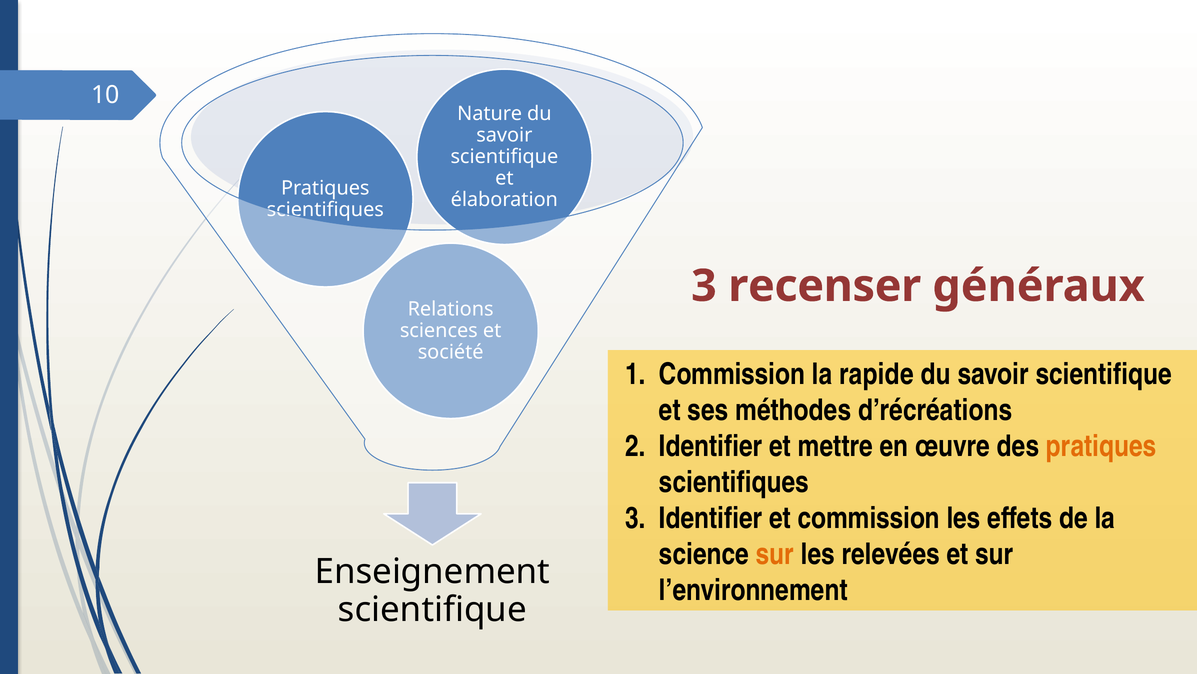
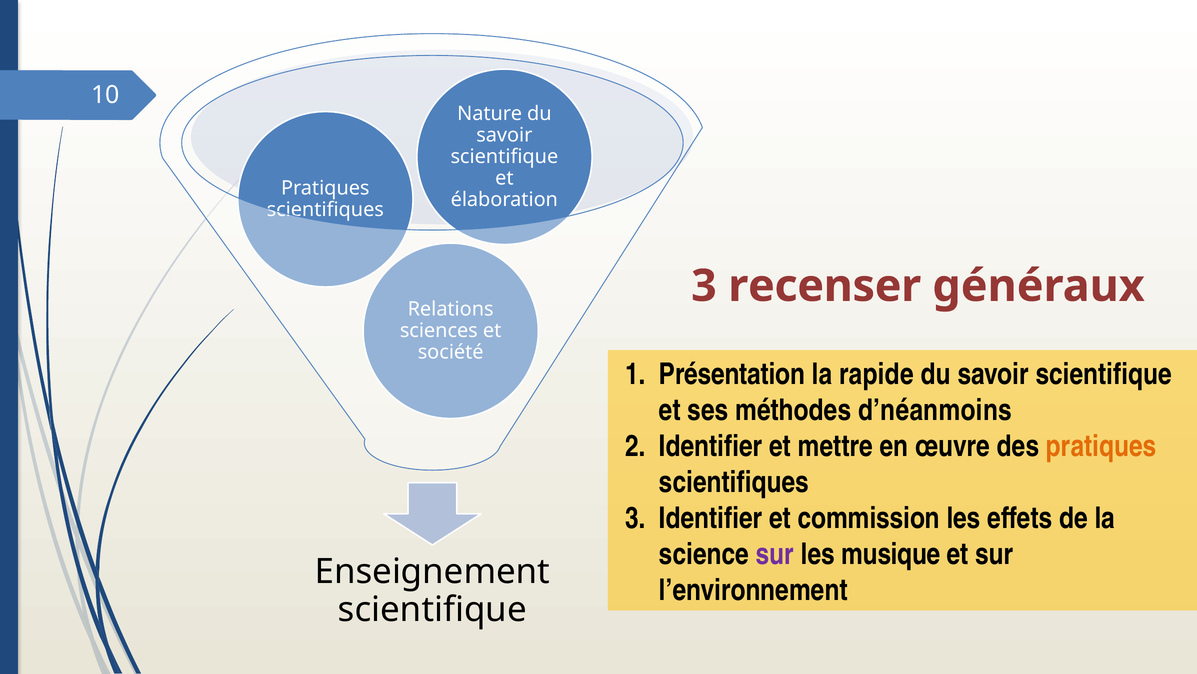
Commission at (732, 374): Commission -> Présentation
d’récréations: d’récréations -> d’néanmoins
sur at (775, 554) colour: orange -> purple
relevées: relevées -> musique
